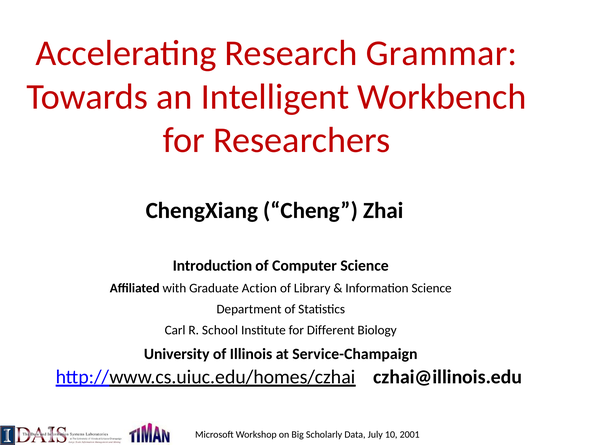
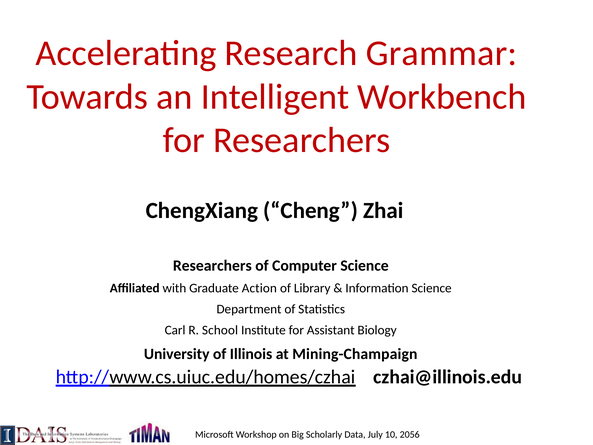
Introduction at (212, 265): Introduction -> Researchers
Different: Different -> Assistant
Service-Champaign: Service-Champaign -> Mining-Champaign
2001: 2001 -> 2056
